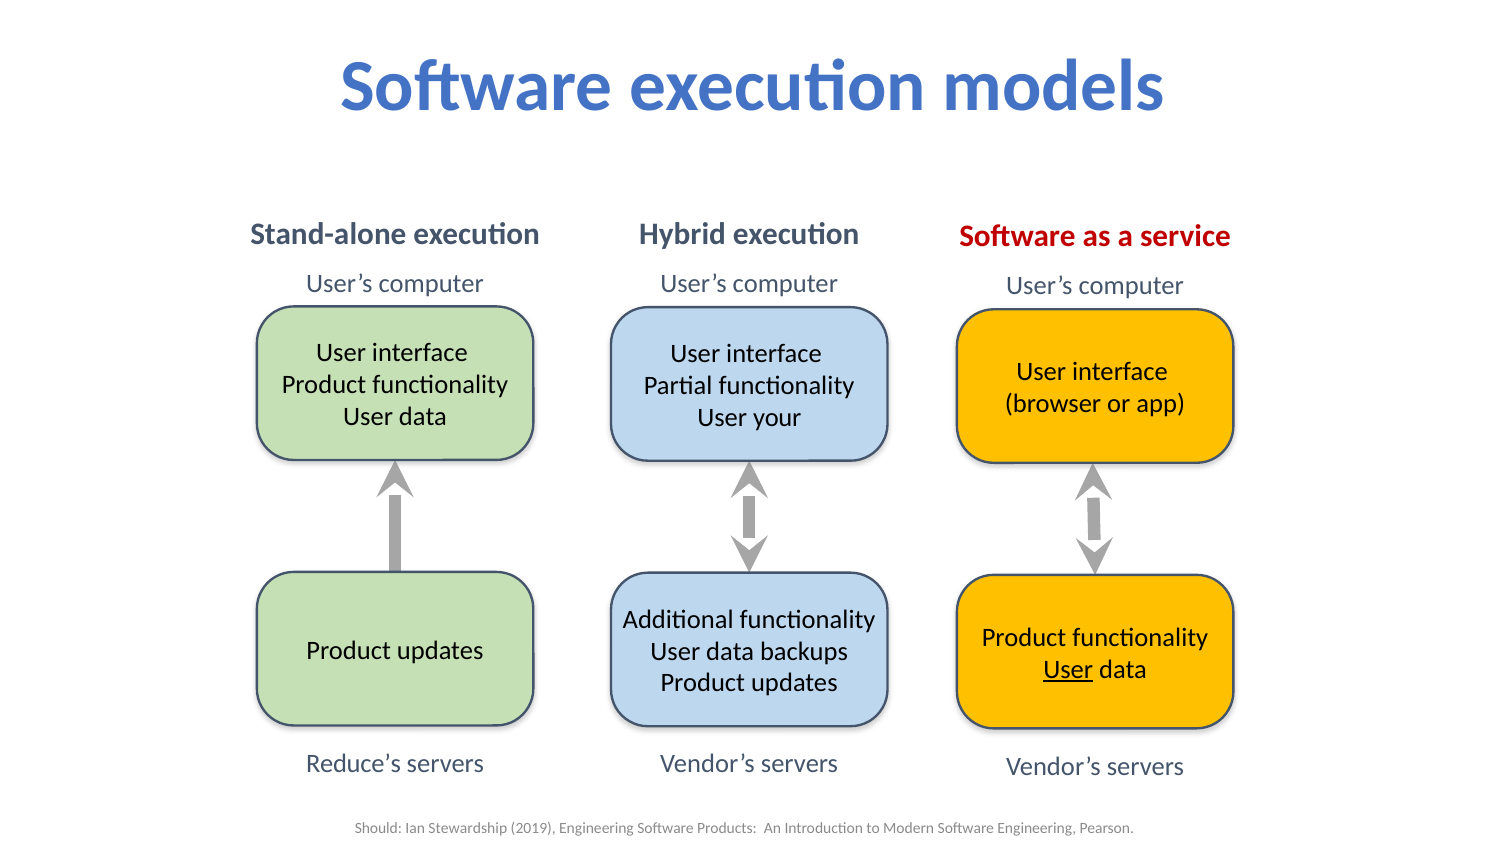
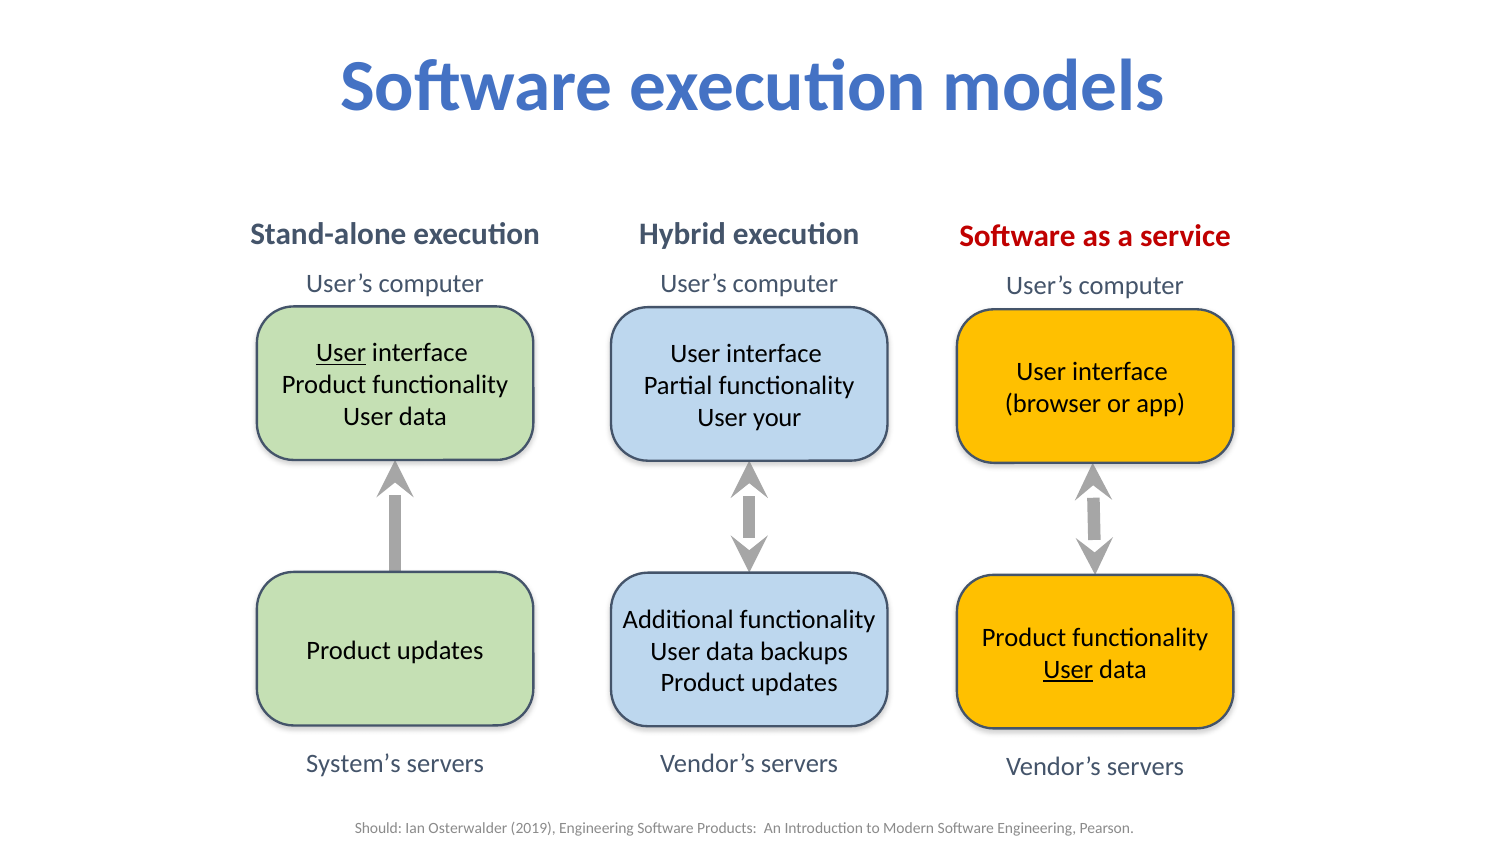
User at (341, 353) underline: none -> present
Reduce’s: Reduce’s -> System’s
Stewardship: Stewardship -> Osterwalder
